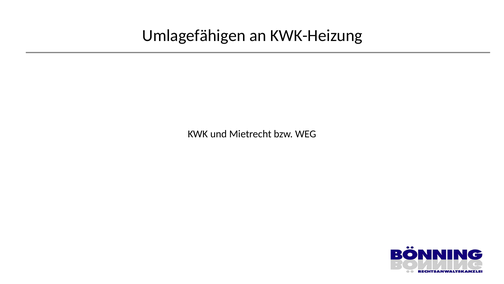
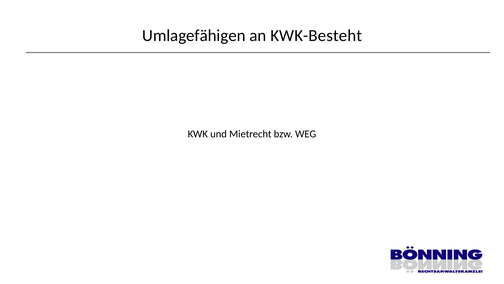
KWK-Heizung: KWK-Heizung -> KWK-Besteht
